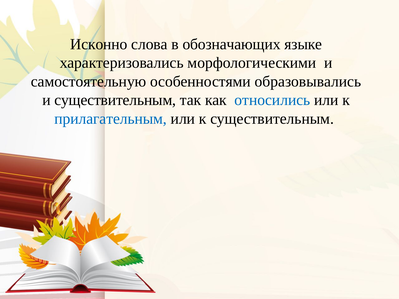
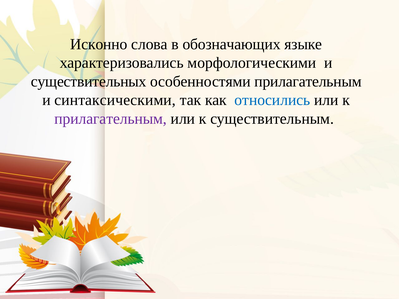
самостоятельную: самостоятельную -> существительных
особенностями образовывались: образовывались -> прилагательным
и существительным: существительным -> синтаксическими
прилагательным at (111, 119) colour: blue -> purple
